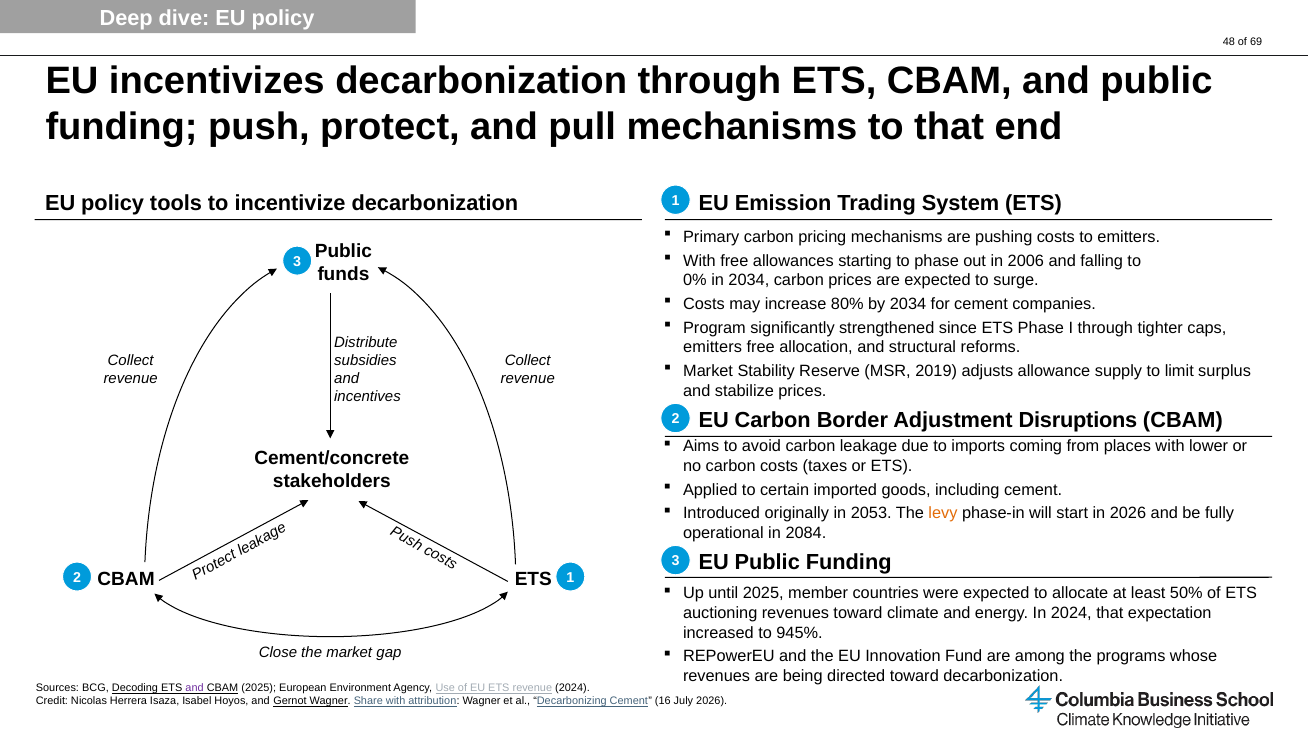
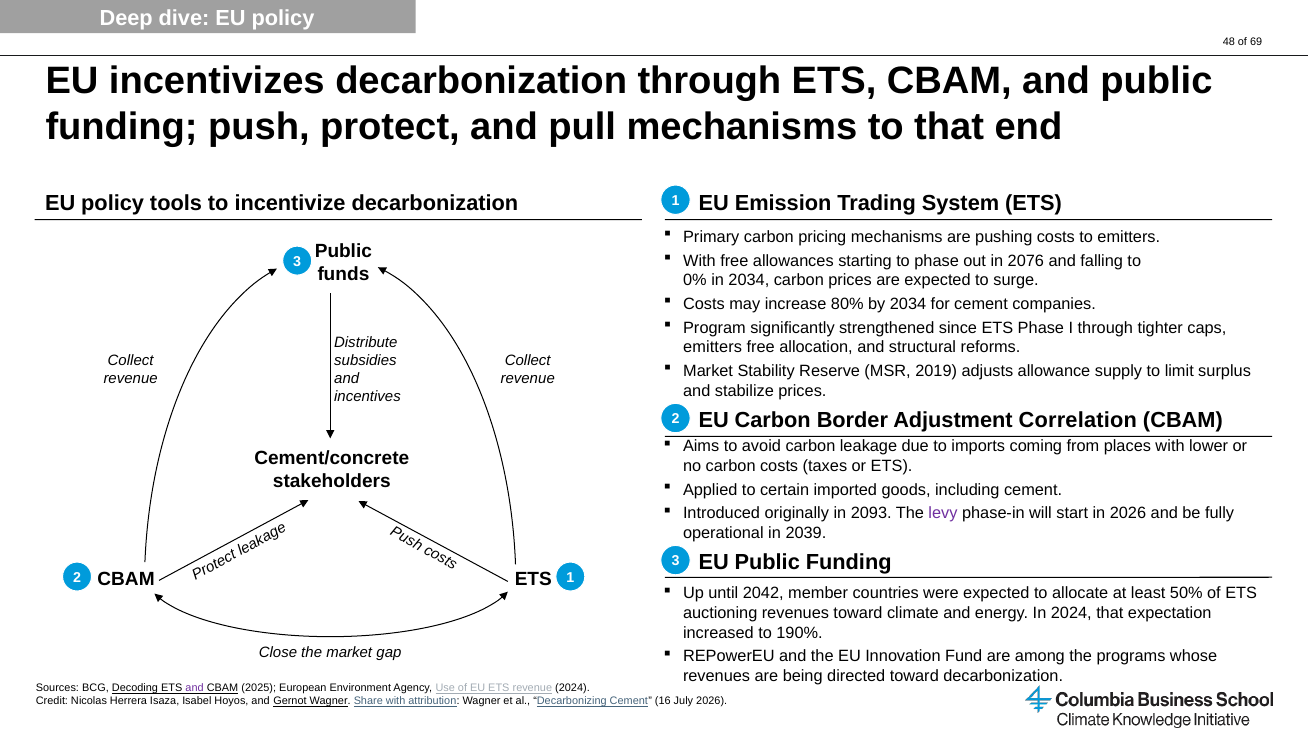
2006: 2006 -> 2076
Disruptions: Disruptions -> Correlation
2053: 2053 -> 2093
levy colour: orange -> purple
2084: 2084 -> 2039
until 2025: 2025 -> 2042
945%: 945% -> 190%
